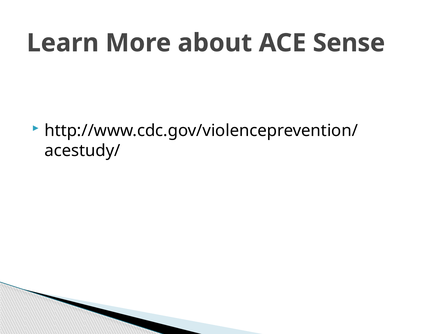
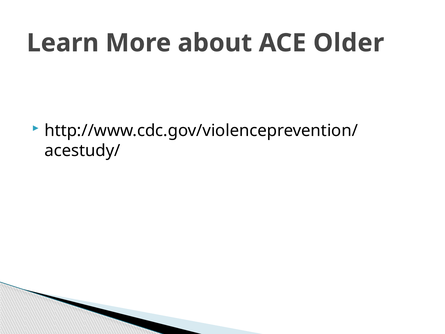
Sense: Sense -> Older
